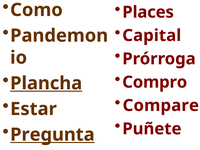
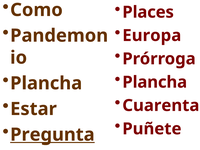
Capital: Capital -> Europa
Compro at (155, 82): Compro -> Plancha
Plancha at (46, 83) underline: present -> none
Compare: Compare -> Cuarenta
